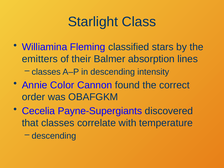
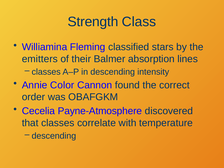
Starlight: Starlight -> Strength
Payne-Supergiants: Payne-Supergiants -> Payne-Atmosphere
